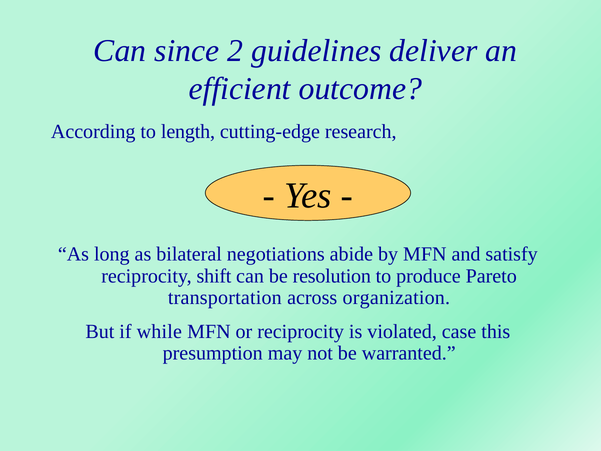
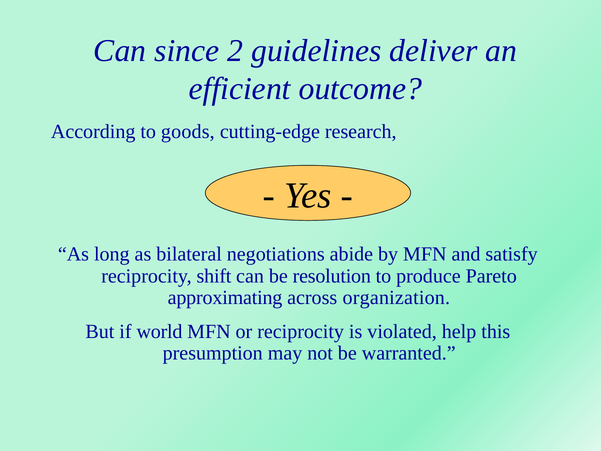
length: length -> goods
transportation: transportation -> approximating
while: while -> world
case: case -> help
